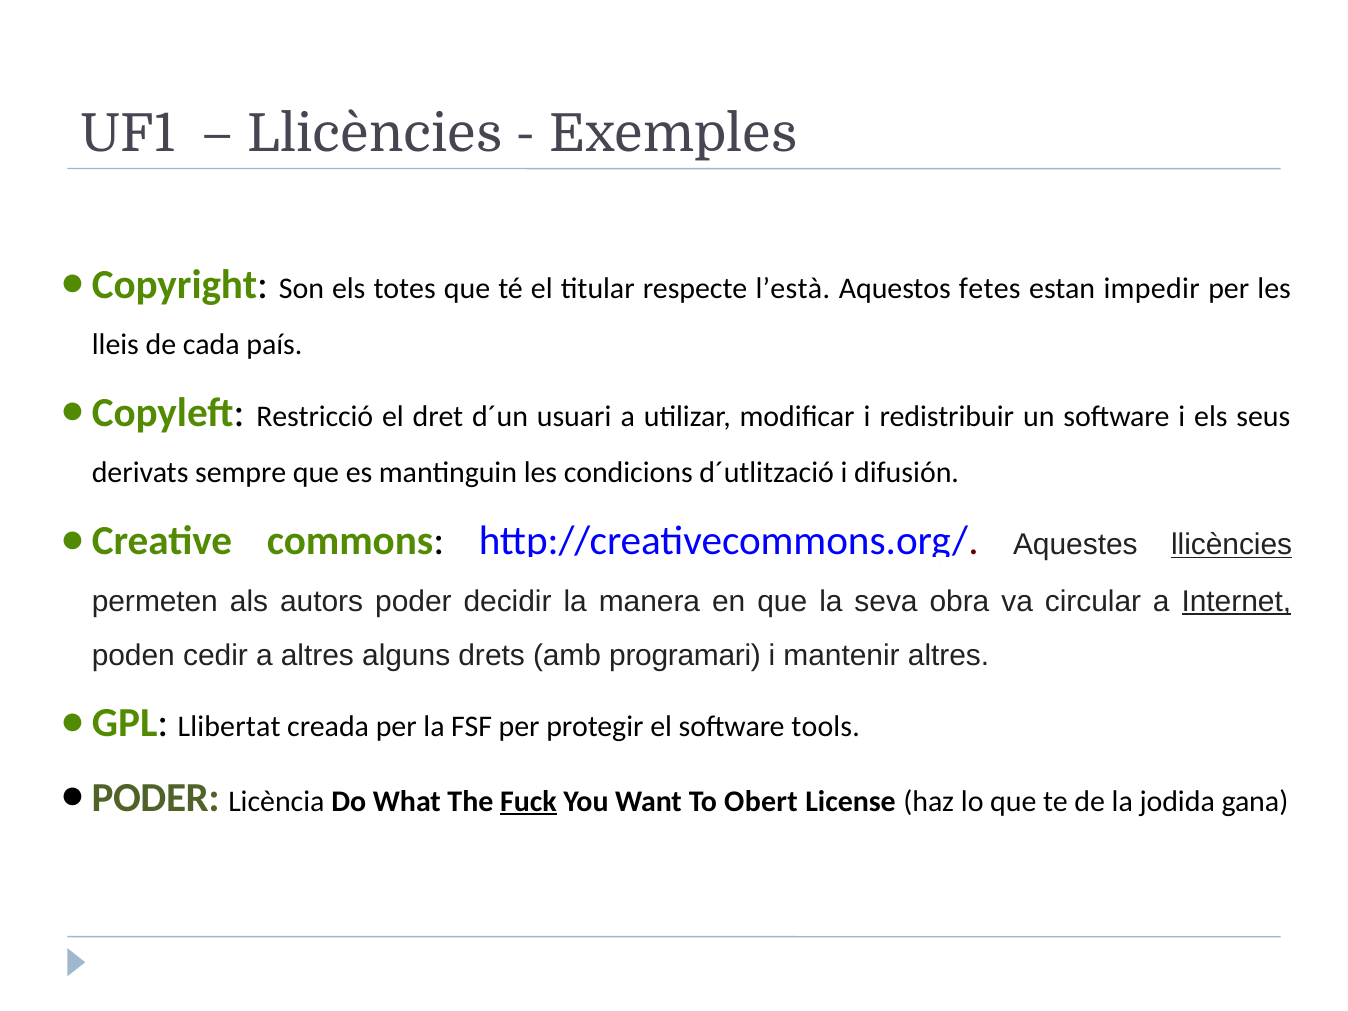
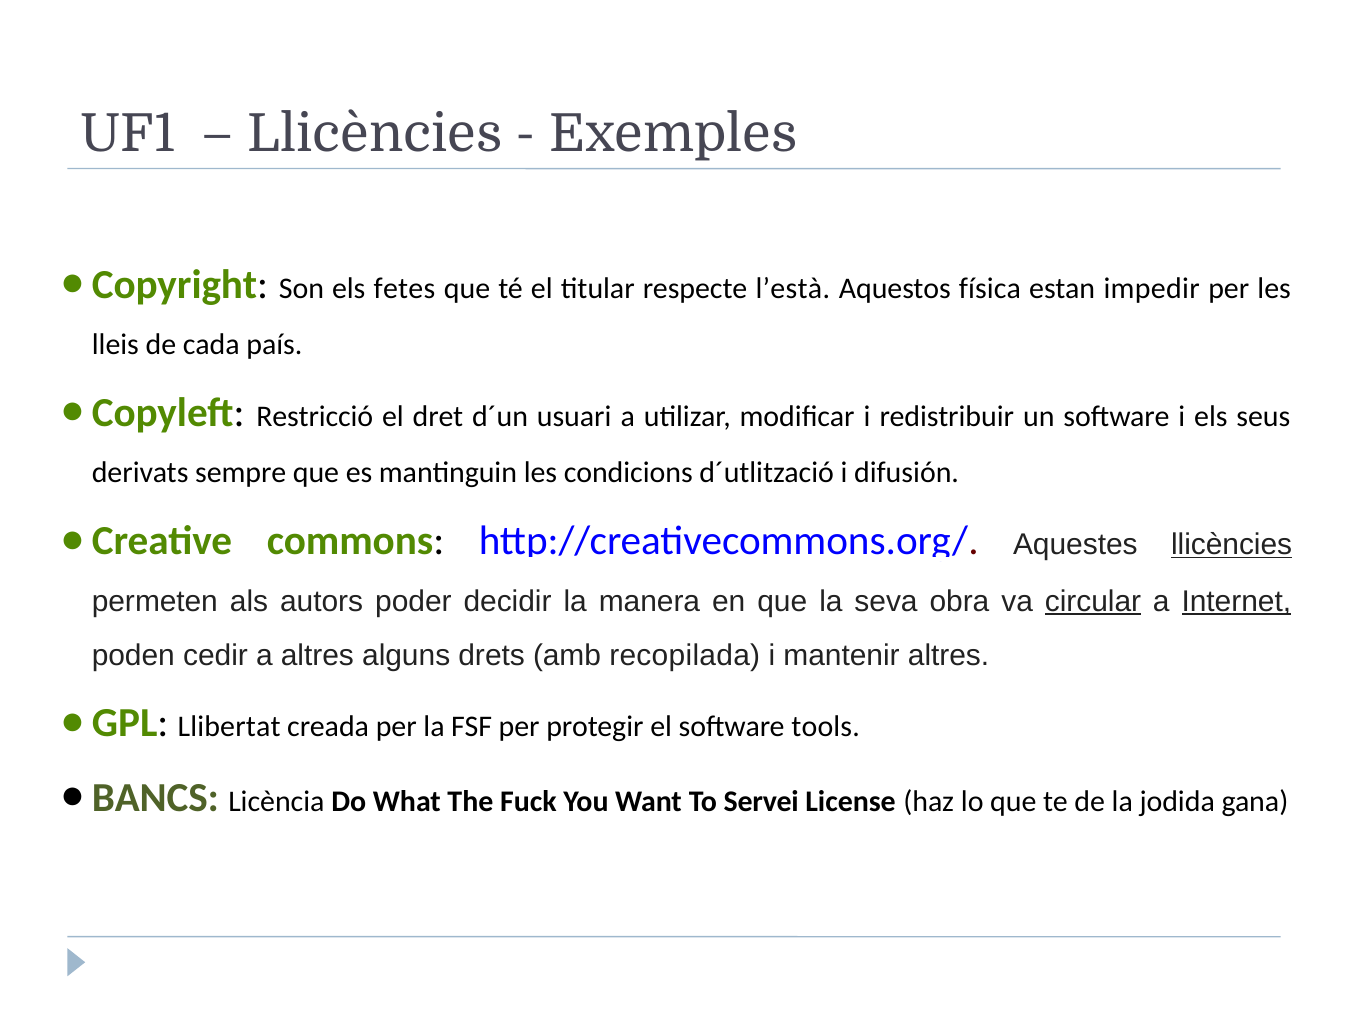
totes: totes -> fetes
fetes: fetes -> física
circular underline: none -> present
programari: programari -> recopilada
PODER at (156, 797): PODER -> BANCS
Fuck underline: present -> none
Obert: Obert -> Servei
